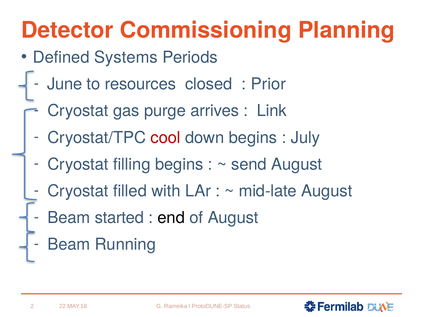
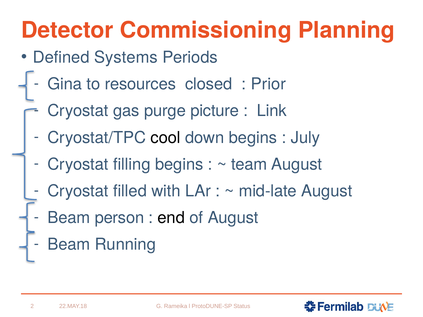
June: June -> Gina
arrives: arrives -> picture
cool colour: red -> black
send: send -> team
started: started -> person
